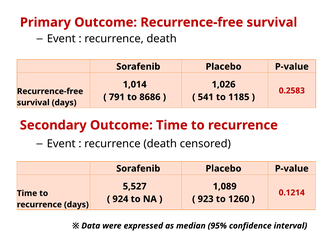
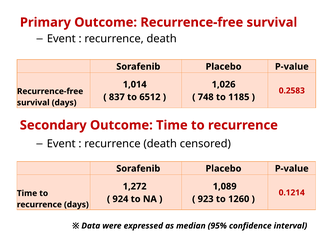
791: 791 -> 837
8686: 8686 -> 6512
541: 541 -> 748
5,527: 5,527 -> 1,272
